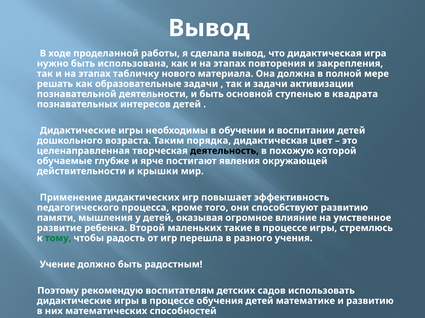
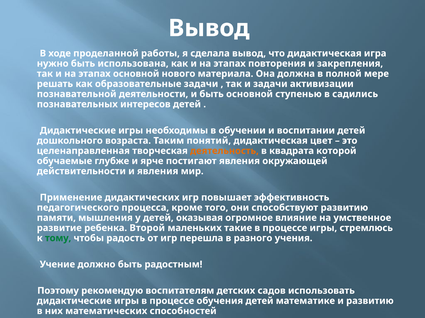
этапах табличку: табличку -> основной
квадрата: квадрата -> садились
порядка: порядка -> понятий
деятельность colour: black -> orange
похожую: похожую -> квадрата
и крышки: крышки -> явления
